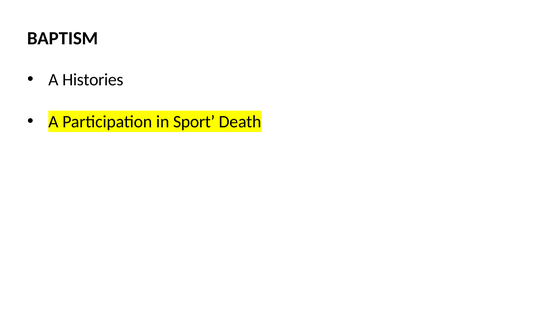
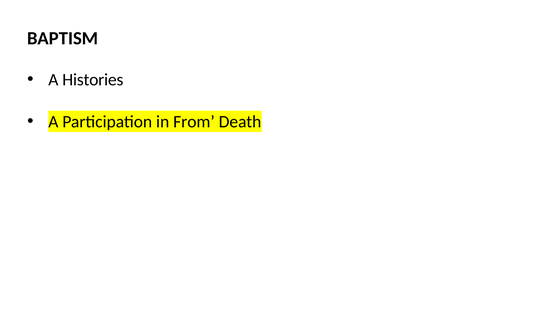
Sport: Sport -> From
